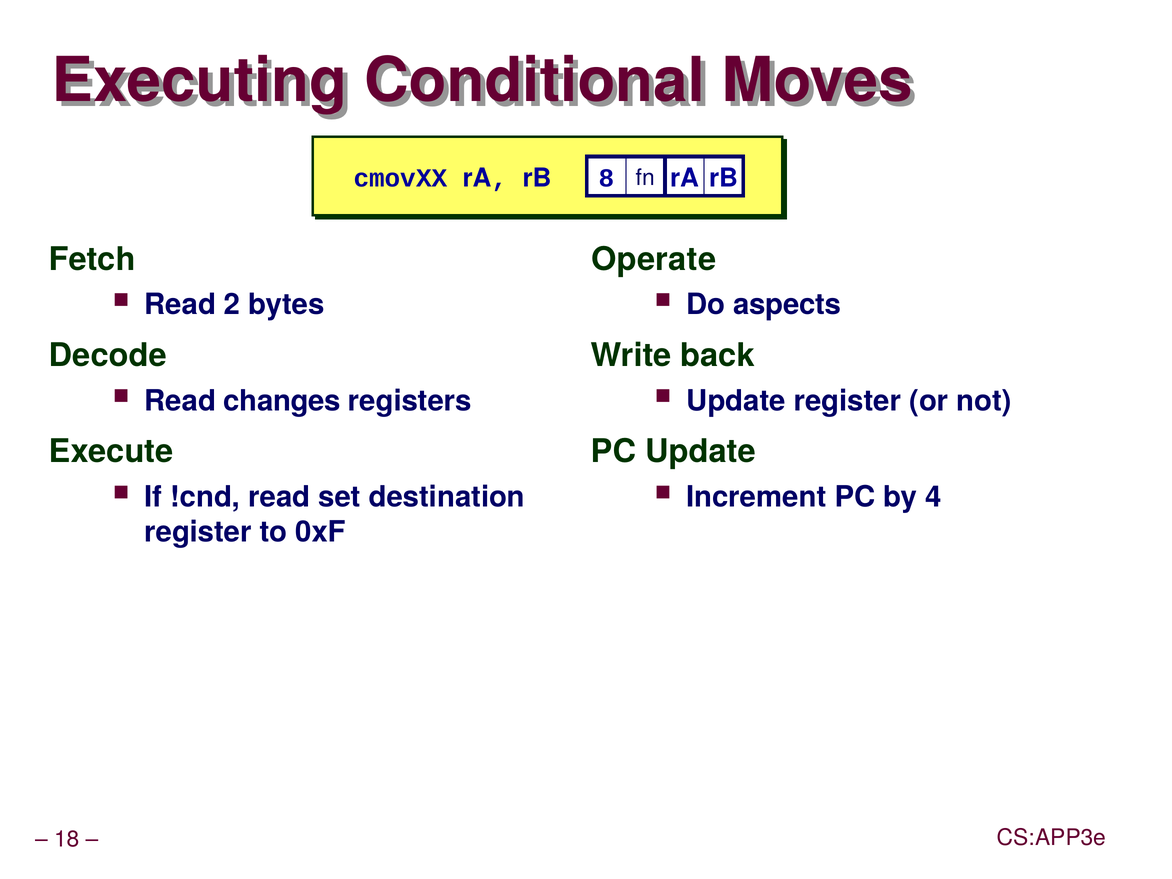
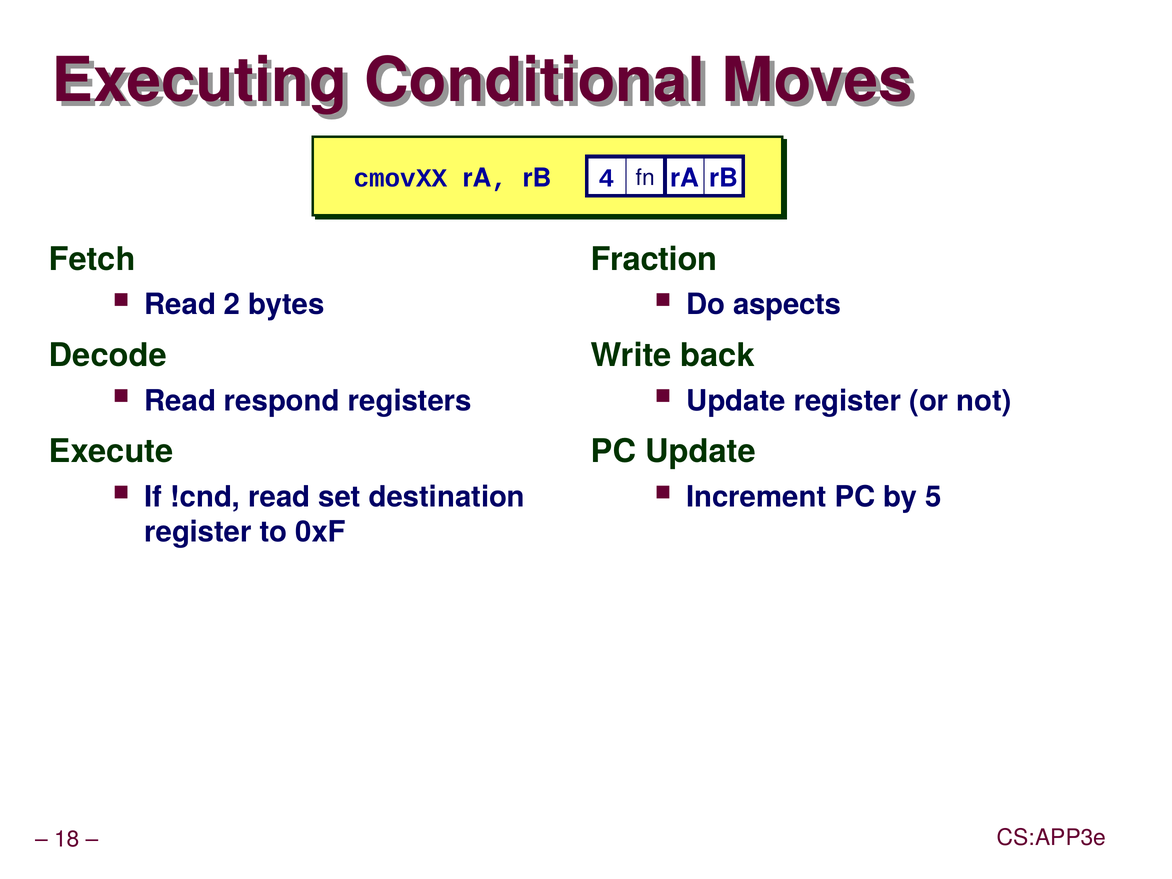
8: 8 -> 4
Operate: Operate -> Fraction
changes: changes -> respond
4: 4 -> 5
